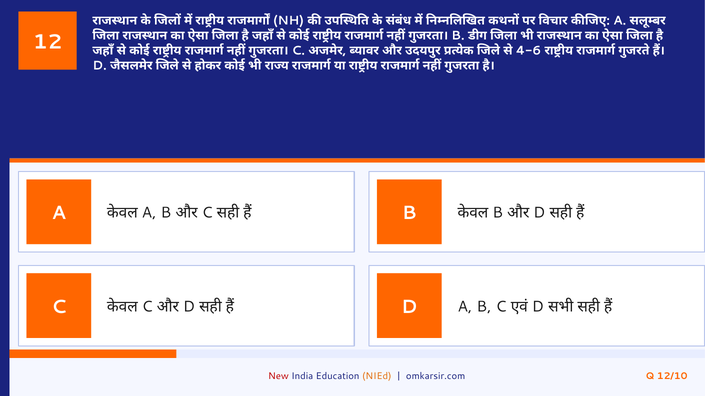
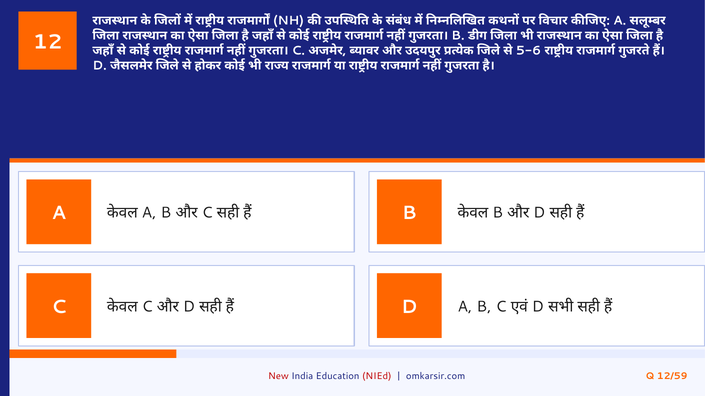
4-6: 4-6 -> 5-6
NIEd colour: orange -> red
12/10: 12/10 -> 12/59
